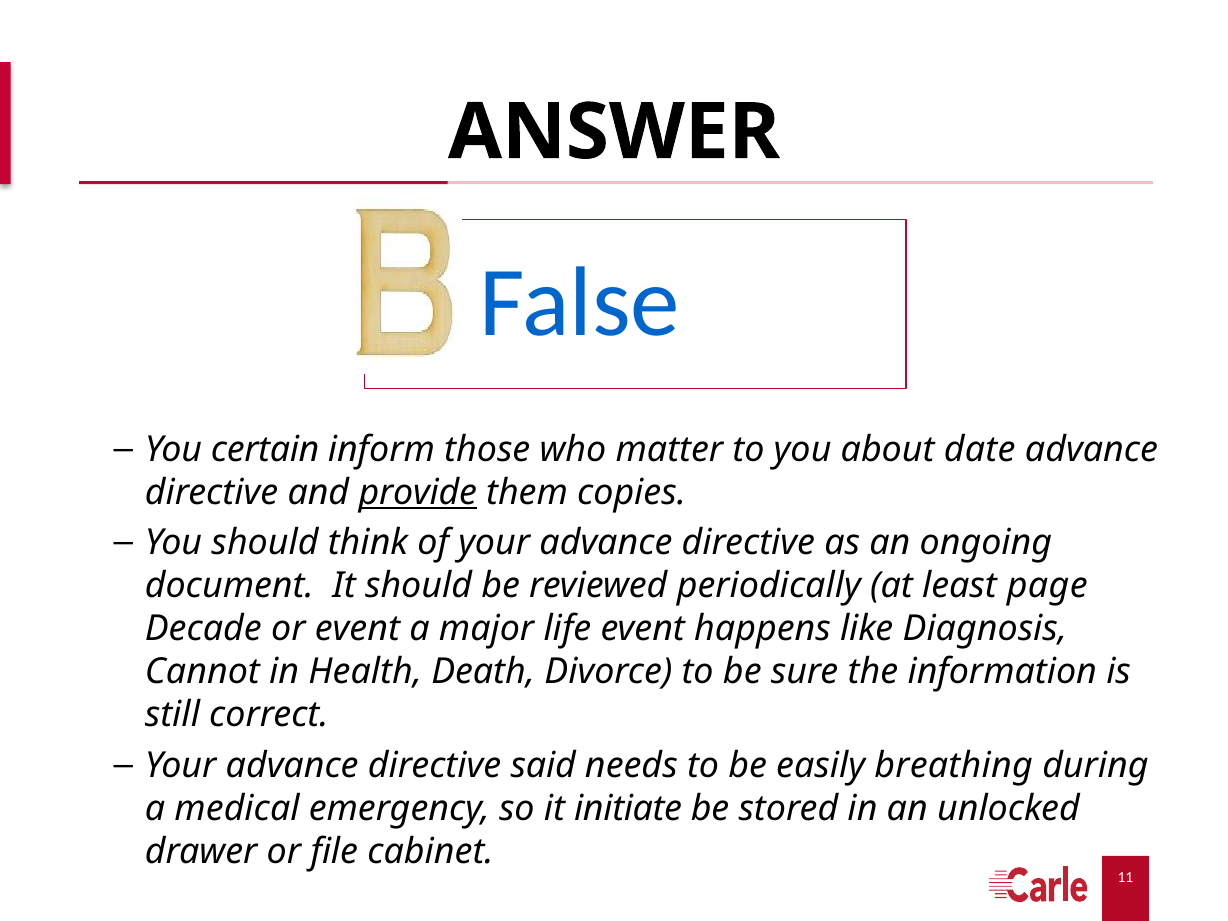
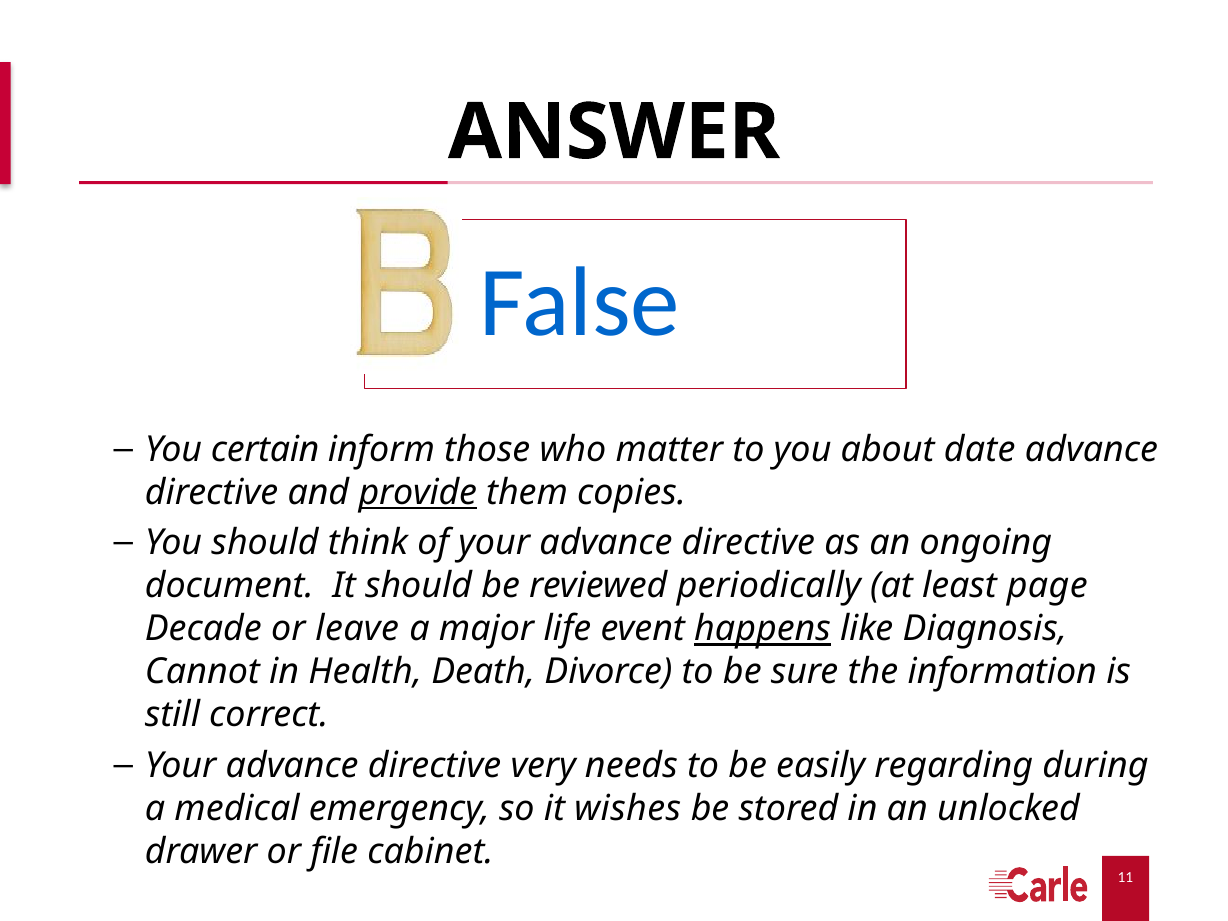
or event: event -> leave
happens underline: none -> present
said: said -> very
breathing: breathing -> regarding
initiate: initiate -> wishes
